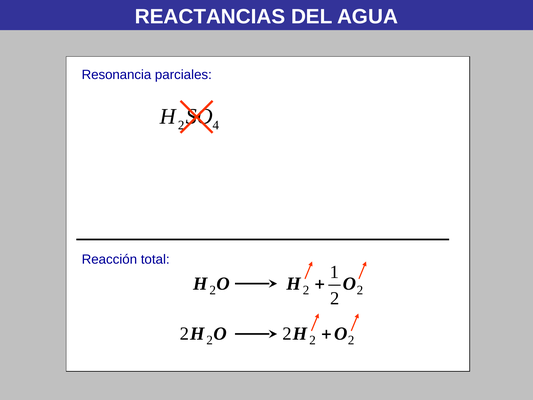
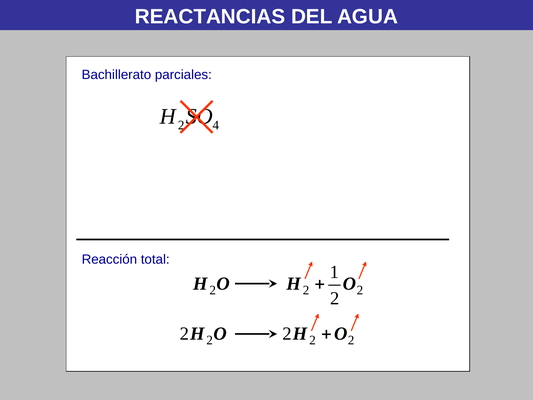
Resonancia: Resonancia -> Bachillerato
